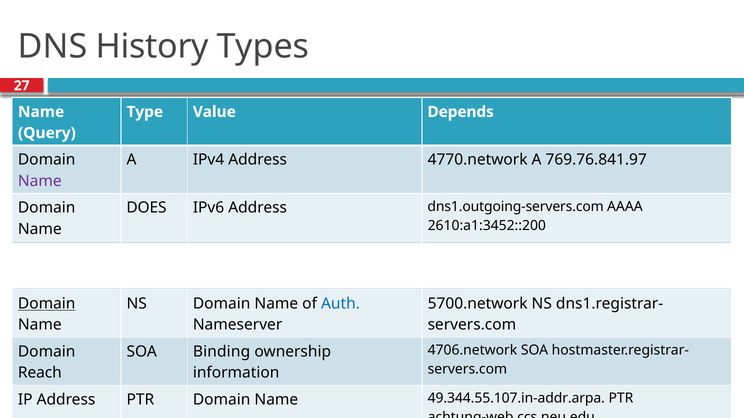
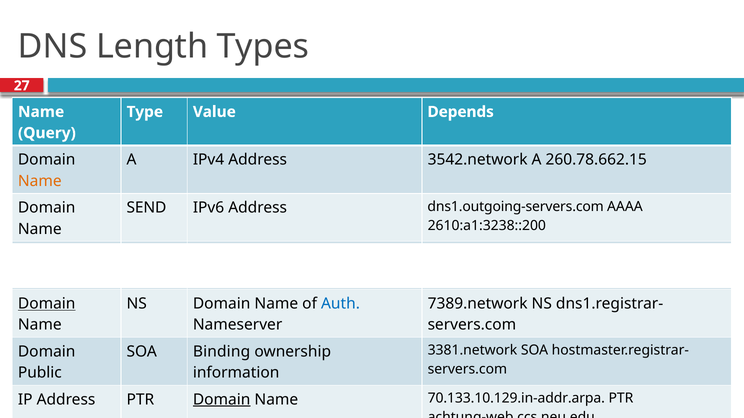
History: History -> Length
4770.network: 4770.network -> 3542.network
769.76.841.97: 769.76.841.97 -> 260.78.662.15
Name at (40, 181) colour: purple -> orange
DOES: DOES -> SEND
2610:a1:3452::200: 2610:a1:3452::200 -> 2610:a1:3238::200
5700.network at (478, 304): 5700.network -> 7389.network
4706.network: 4706.network -> 3381.network
Reach: Reach -> Public
Domain at (222, 400) underline: none -> present
49.344.55.107.in-addr.arpa: 49.344.55.107.in-addr.arpa -> 70.133.10.129.in-addr.arpa
